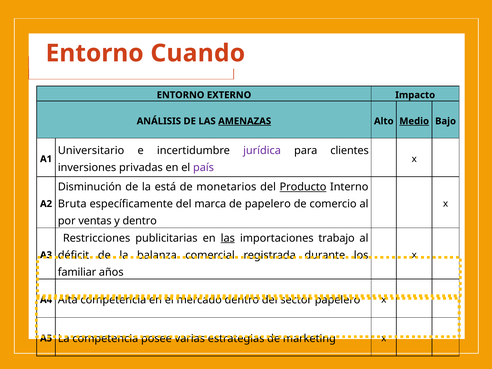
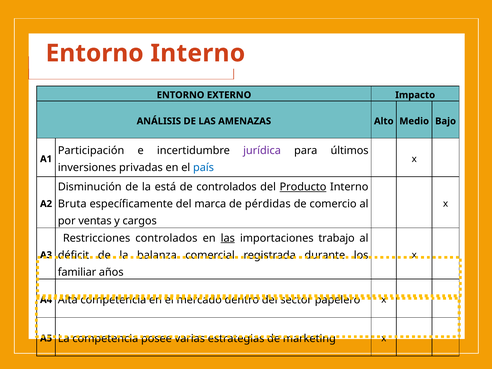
Entorno Cuando: Cuando -> Interno
AMENAZAS underline: present -> none
Medio underline: present -> none
Universitario: Universitario -> Participación
clientes: clientes -> últimos
país colour: purple -> blue
de monetarios: monetarios -> controlados
de papelero: papelero -> pérdidas
y dentro: dentro -> cargos
Restricciones publicitarias: publicitarias -> controlados
